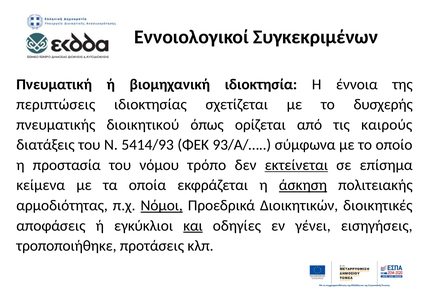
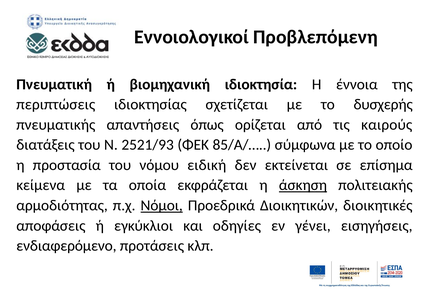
Συγκεκριμένων: Συγκεκριμένων -> Προβλεπόμενη
διοικητικού: διοικητικού -> απαντήσεις
5414/93: 5414/93 -> 2521/93
93/Α/…: 93/Α/… -> 85/Α/…
τρόπο: τρόπο -> ειδική
εκτείνεται underline: present -> none
και underline: present -> none
τροποποιήθηκε: τροποποιήθηκε -> ενδιαφερόμενο
